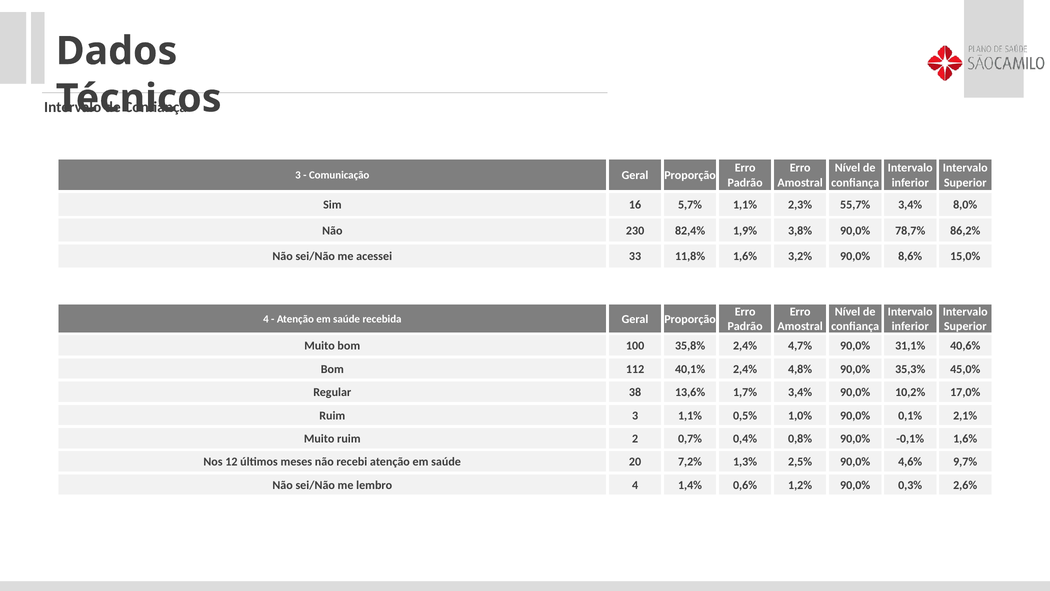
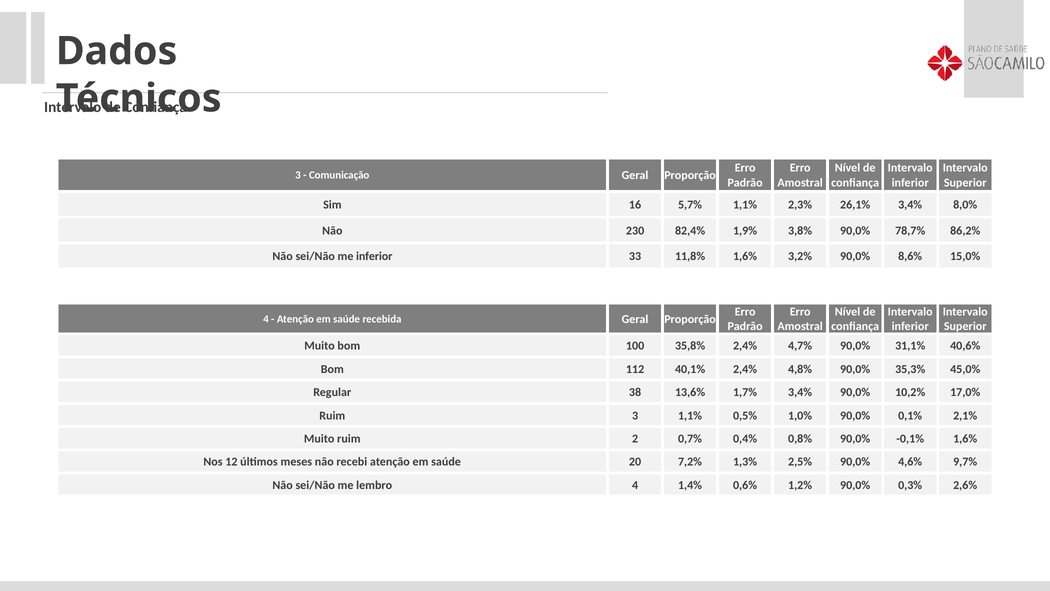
55,7%: 55,7% -> 26,1%
me acessei: acessei -> inferior
